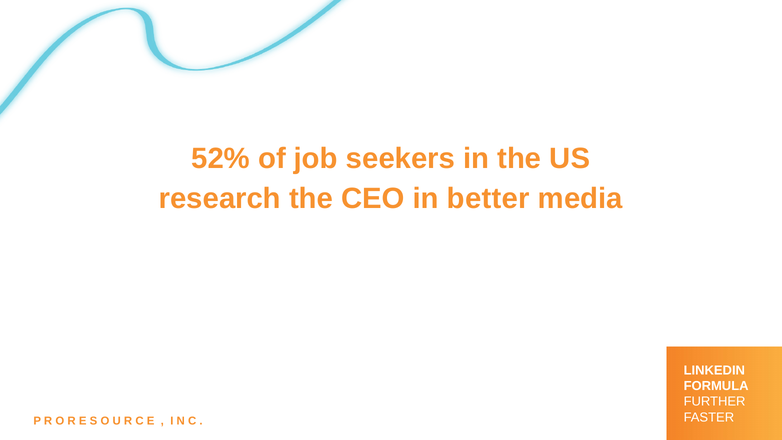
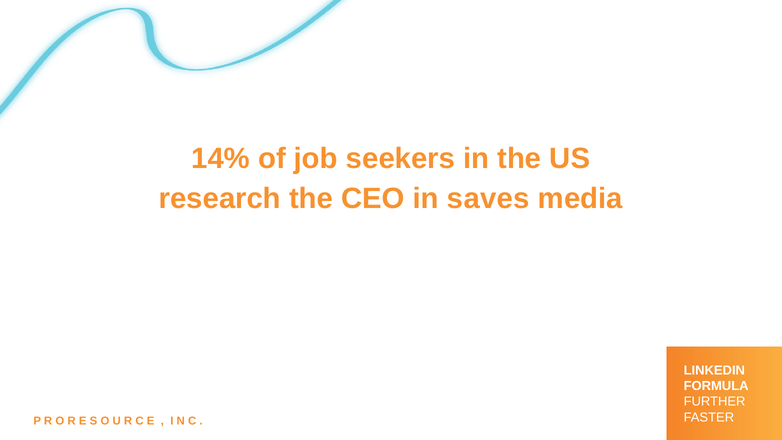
52%: 52% -> 14%
better: better -> saves
